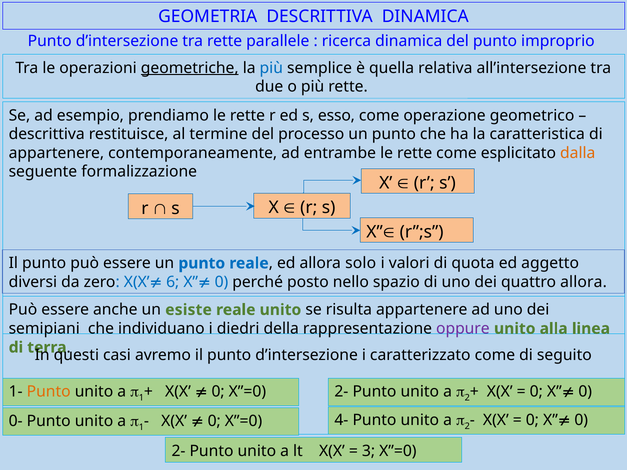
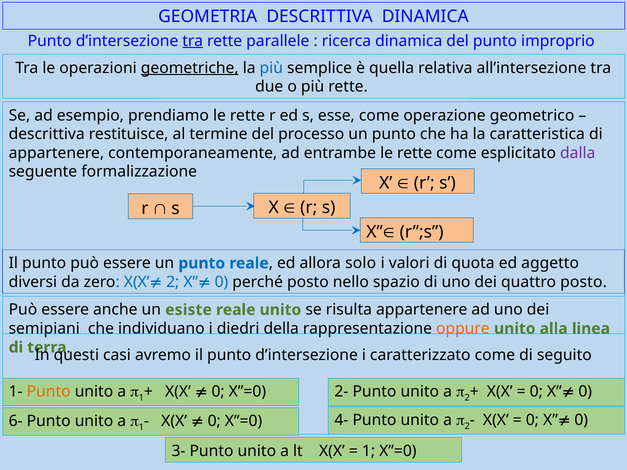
tra at (193, 41) underline: none -> present
esso: esso -> esse
dalla colour: orange -> purple
X(X’¹ 6: 6 -> 2
quattro allora: allora -> posto
oppure colour: purple -> orange
0-: 0- -> 6-
2- at (178, 451): 2- -> 3-
3 at (369, 451): 3 -> 1
